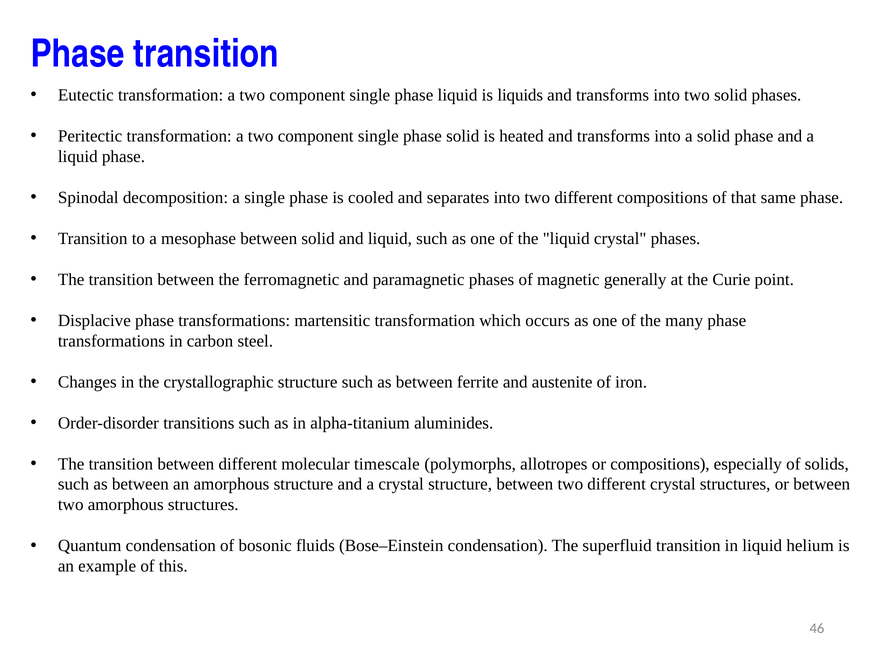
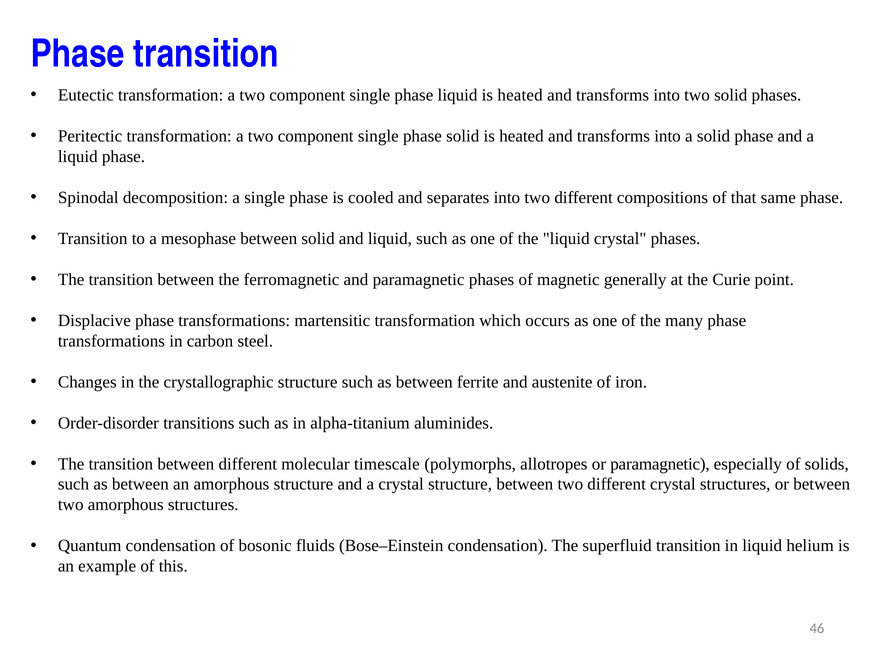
liquid is liquids: liquids -> heated
or compositions: compositions -> paramagnetic
